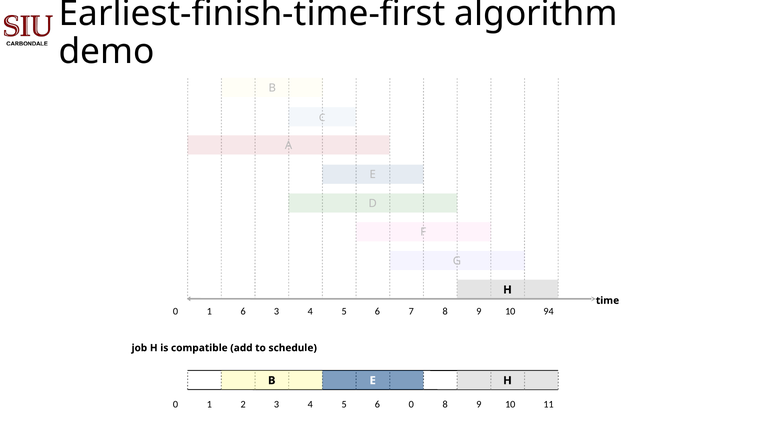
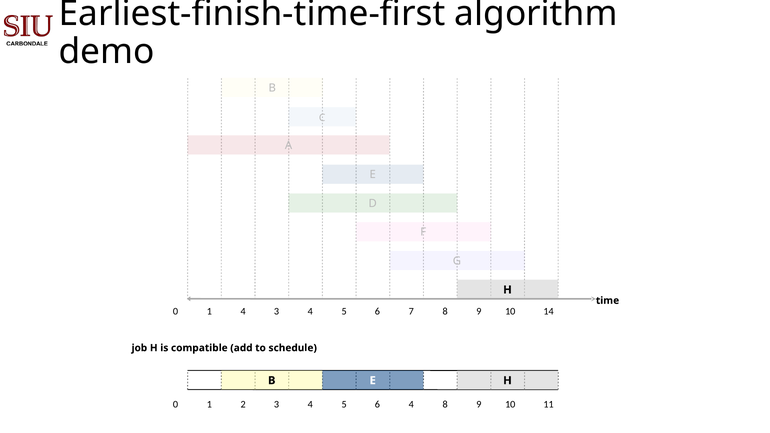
1 6: 6 -> 4
94: 94 -> 14
6 0: 0 -> 4
